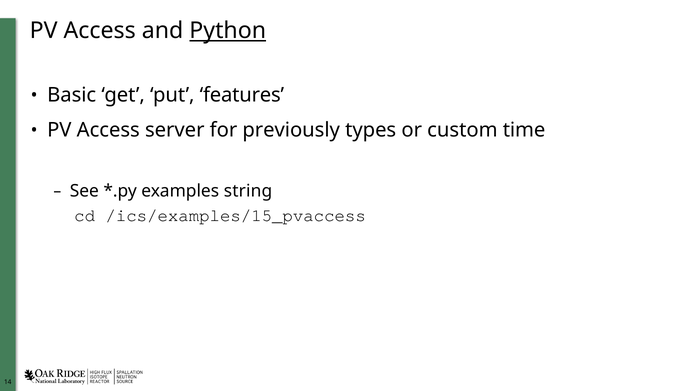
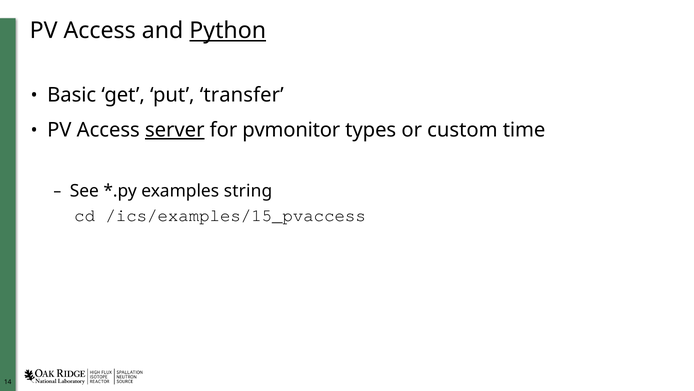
features: features -> transfer
server underline: none -> present
previously: previously -> pvmonitor
